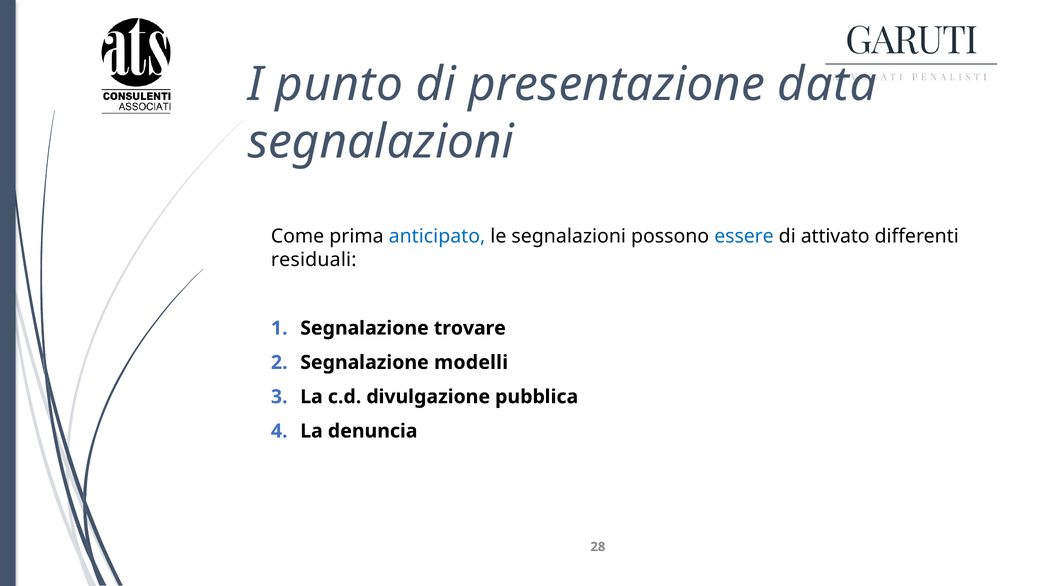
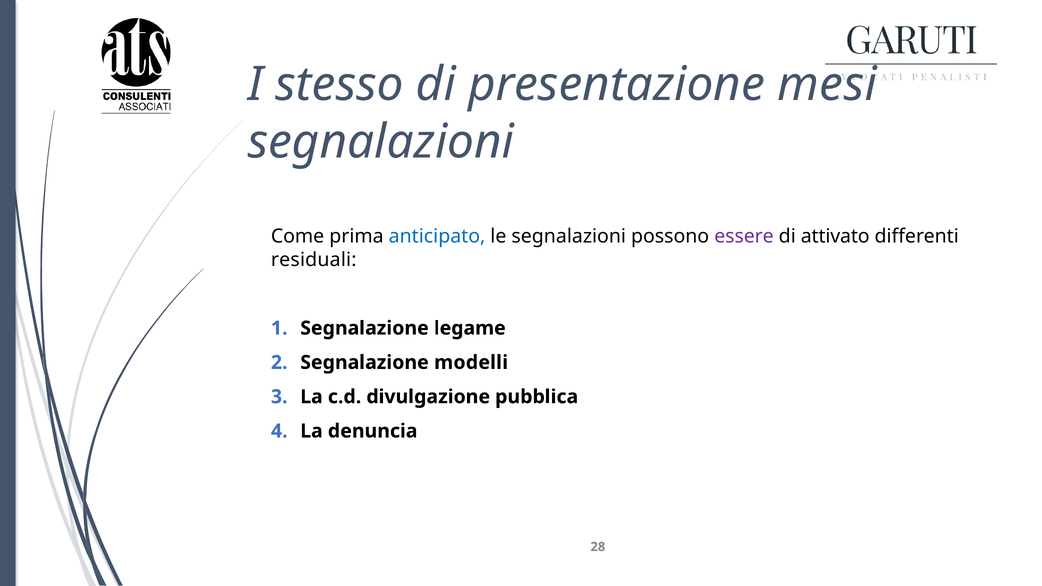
punto: punto -> stesso
data: data -> mesi
essere colour: blue -> purple
trovare: trovare -> legame
